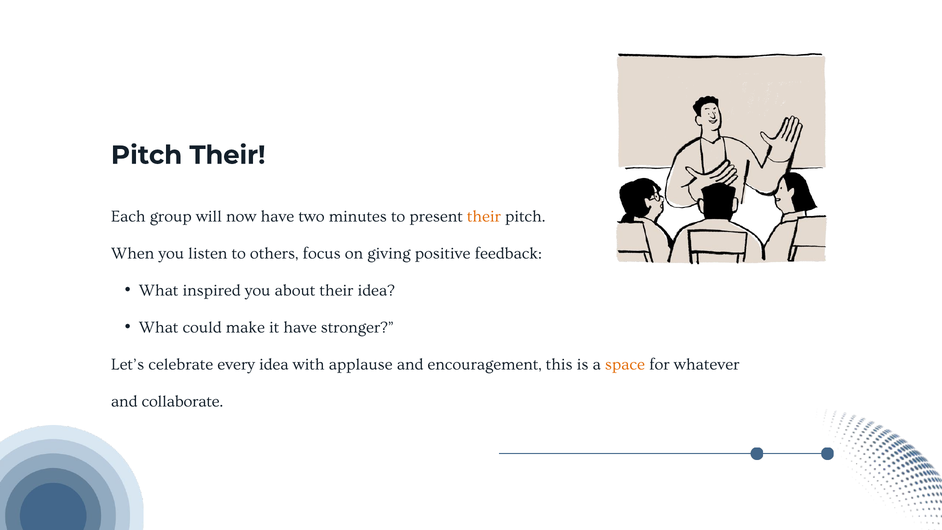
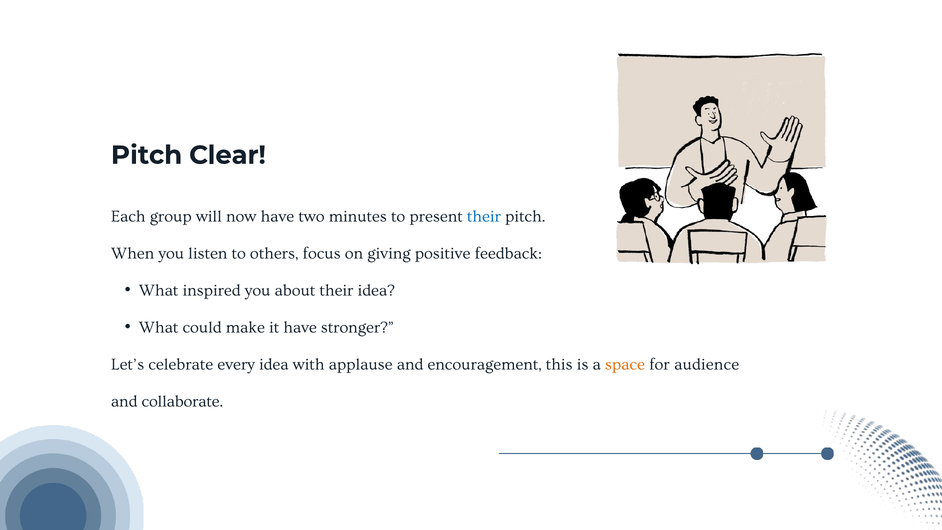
Pitch Their: Their -> Clear
their at (484, 216) colour: orange -> blue
whatever: whatever -> audience
